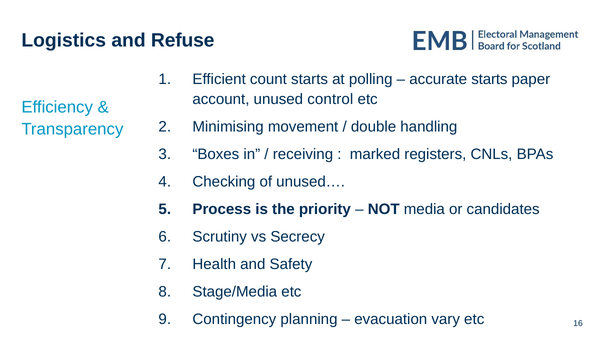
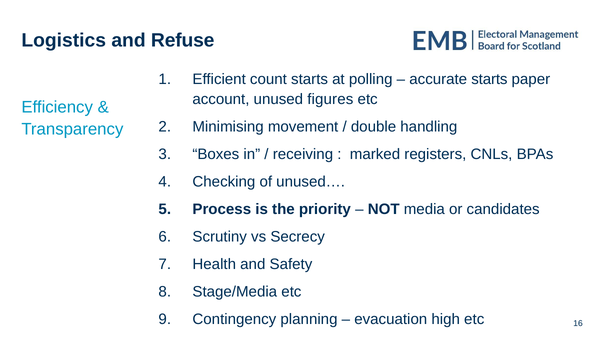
control: control -> figures
vary: vary -> high
